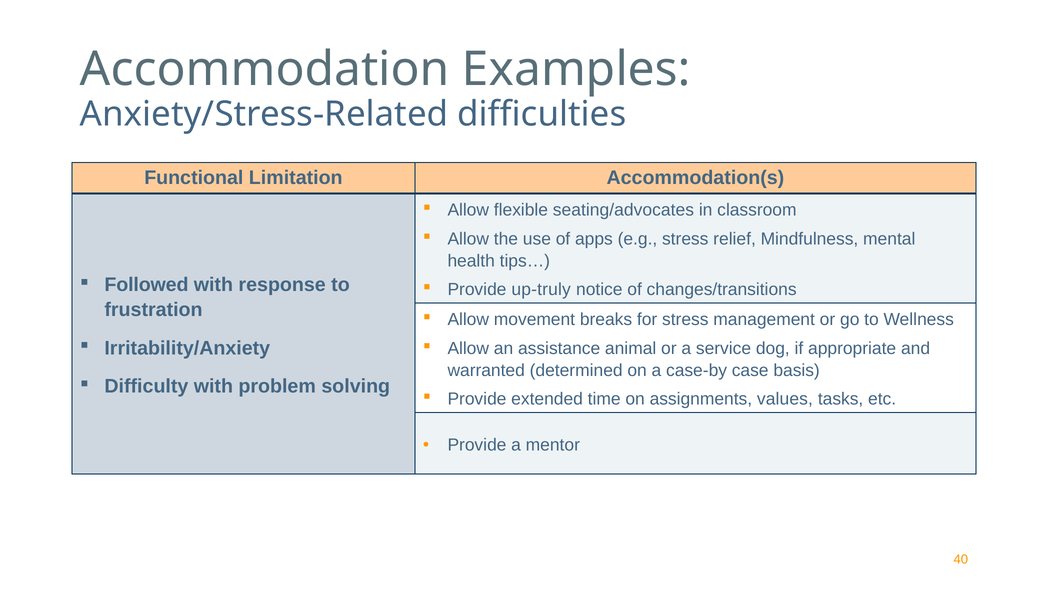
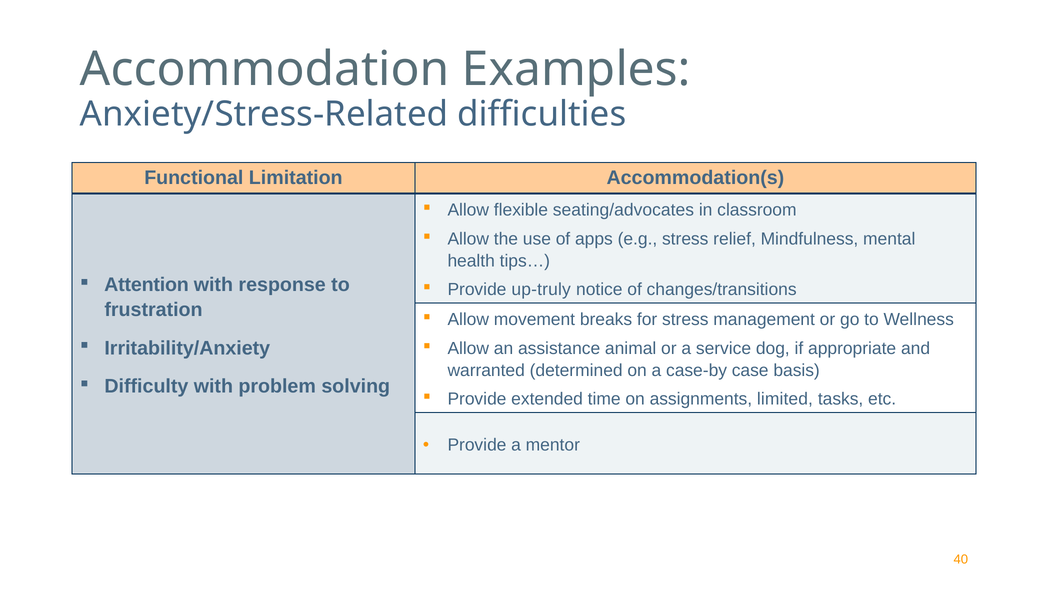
Followed: Followed -> Attention
values: values -> limited
